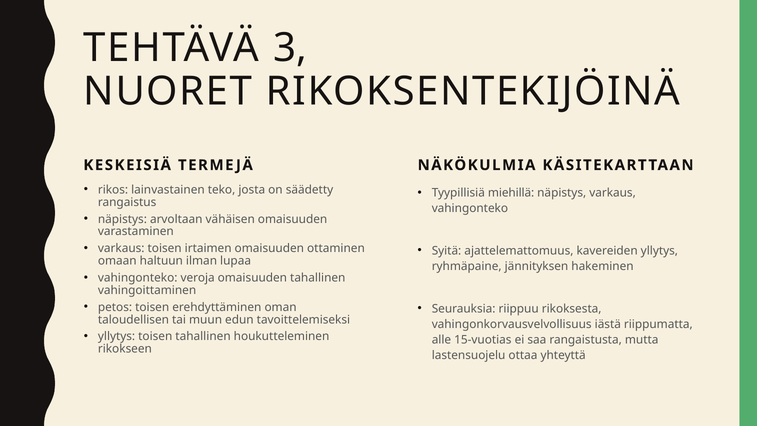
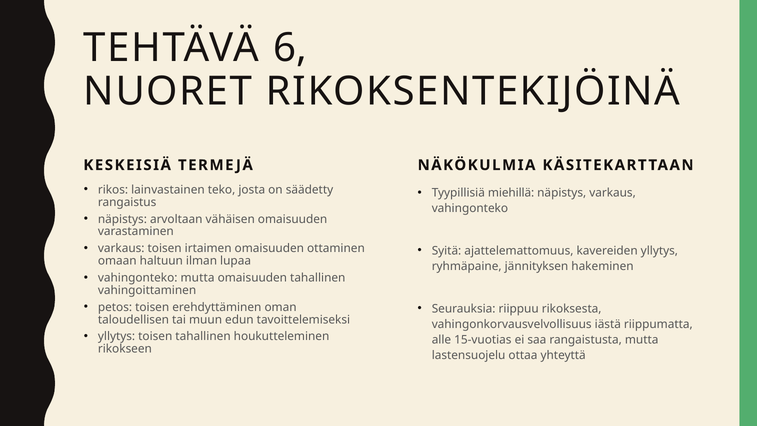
3: 3 -> 6
vahingonteko veroja: veroja -> mutta
